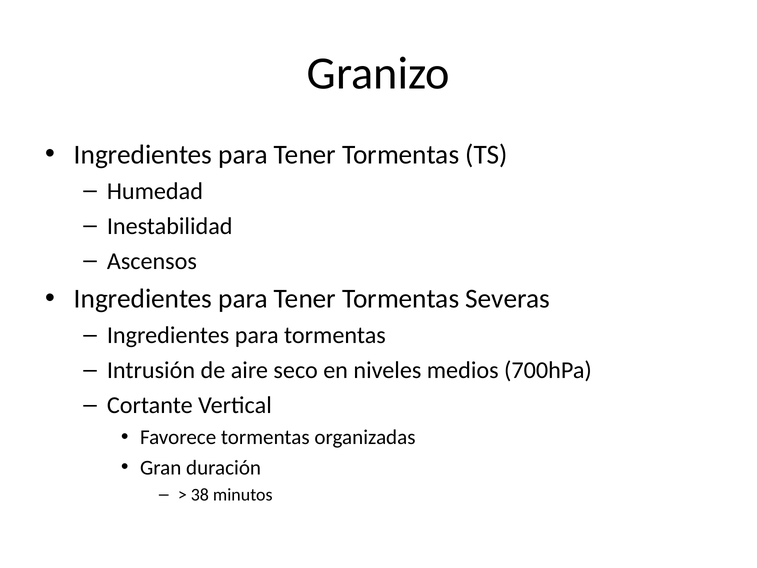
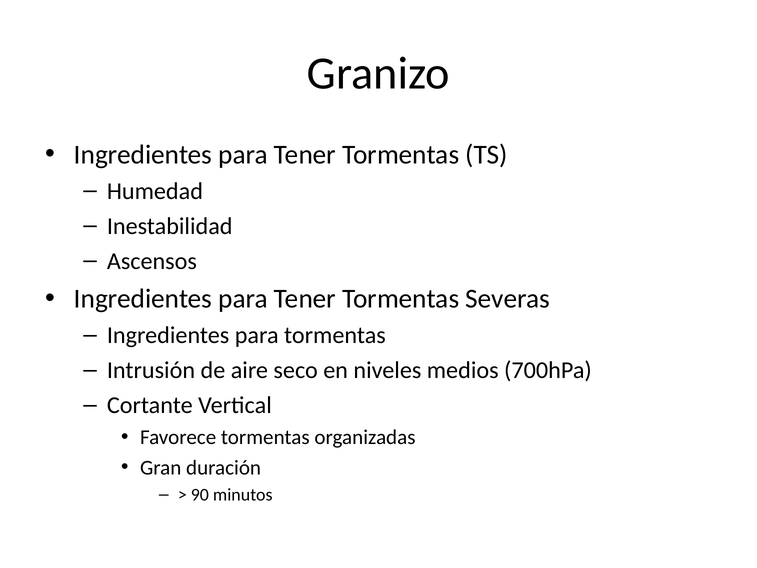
38: 38 -> 90
